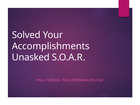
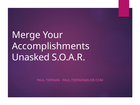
Solved: Solved -> Merge
